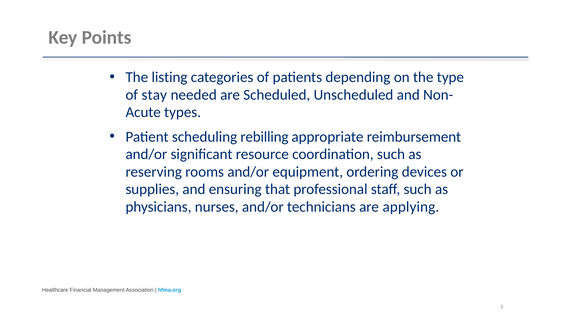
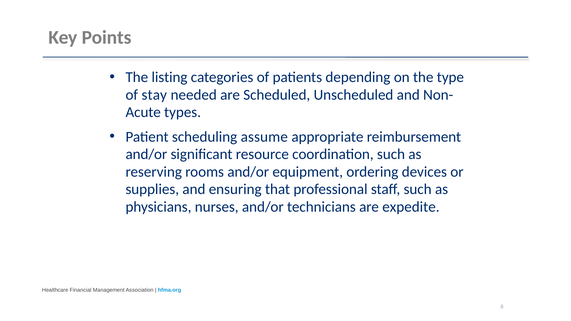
rebilling: rebilling -> assume
applying: applying -> expedite
